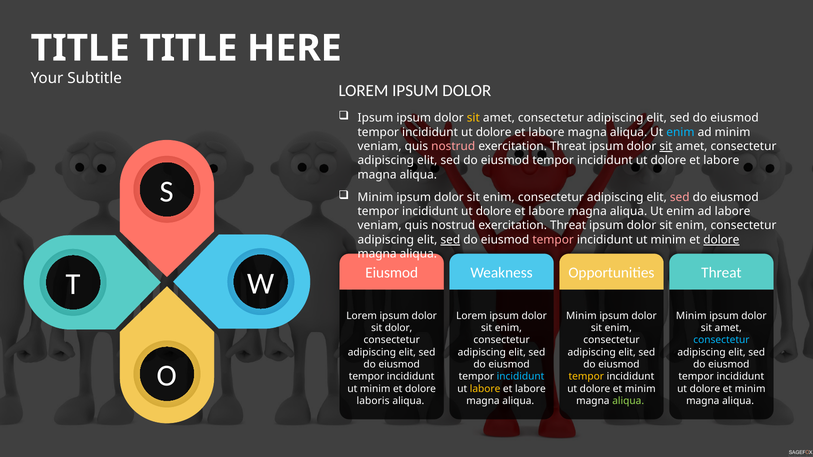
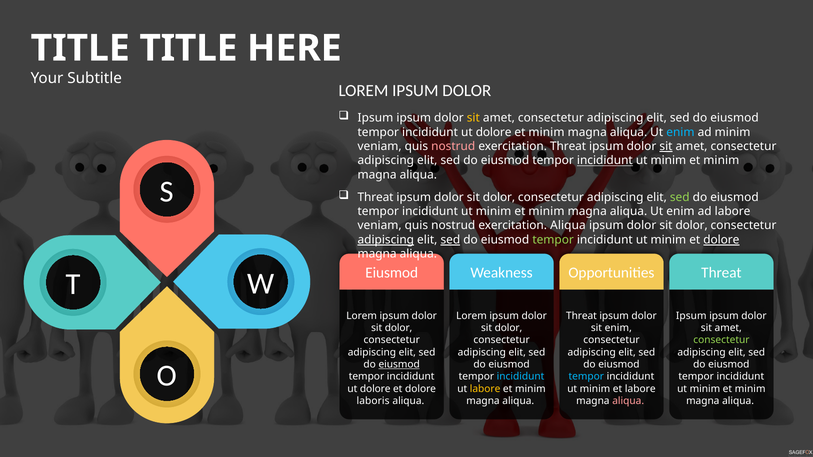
labore at (546, 132): labore -> minim
incididunt at (605, 161) underline: none -> present
dolore at (668, 161): dolore -> minim
labore at (721, 161): labore -> minim
Minim at (375, 197): Minim -> Threat
enim at (499, 197): enim -> dolor
sed at (680, 197) colour: pink -> light green
dolore at (494, 211): dolore -> minim
labore at (546, 211): labore -> minim
Threat at (568, 226): Threat -> Aliqua
enim at (691, 226): enim -> dolor
adipiscing at (386, 240) underline: none -> present
tempor at (553, 240) colour: pink -> light green
Minim at (581, 316): Minim -> Threat
Minim at (691, 316): Minim -> Ipsum
enim at (508, 328): enim -> dolor
consectetur at (721, 340) colour: light blue -> light green
eiusmod at (399, 365) underline: none -> present
tempor at (586, 377) colour: yellow -> light blue
minim at (375, 389): minim -> dolore
labore at (530, 389): labore -> minim
dolore at (595, 389): dolore -> minim
minim at (640, 389): minim -> labore
dolore at (705, 389): dolore -> minim
aliqua at (628, 401) colour: light green -> pink
